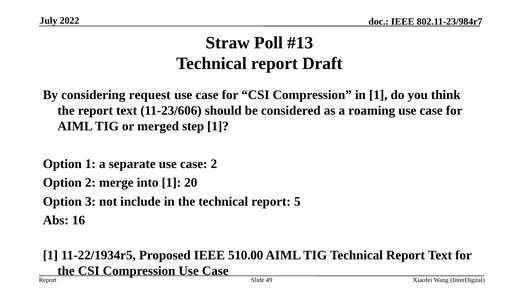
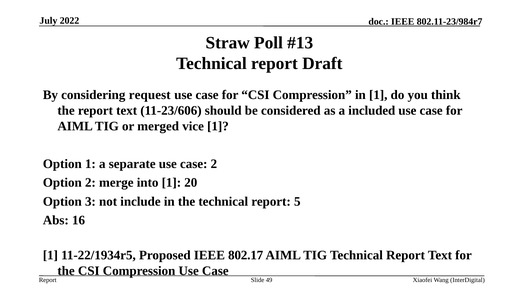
roaming: roaming -> included
step: step -> vice
510.00: 510.00 -> 802.17
